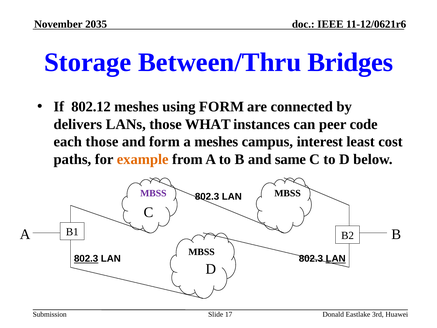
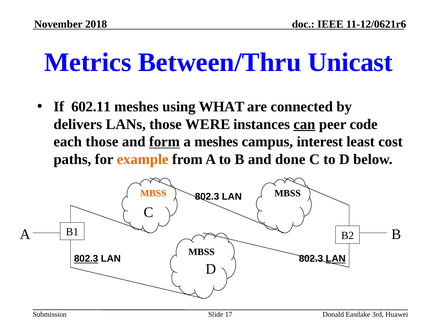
2035: 2035 -> 2018
Storage: Storage -> Metrics
Bridges: Bridges -> Unicast
802.12: 802.12 -> 602.11
using FORM: FORM -> WHAT
WHAT: WHAT -> WERE
can underline: none -> present
form at (164, 142) underline: none -> present
same: same -> done
MBSS at (153, 193) colour: purple -> orange
